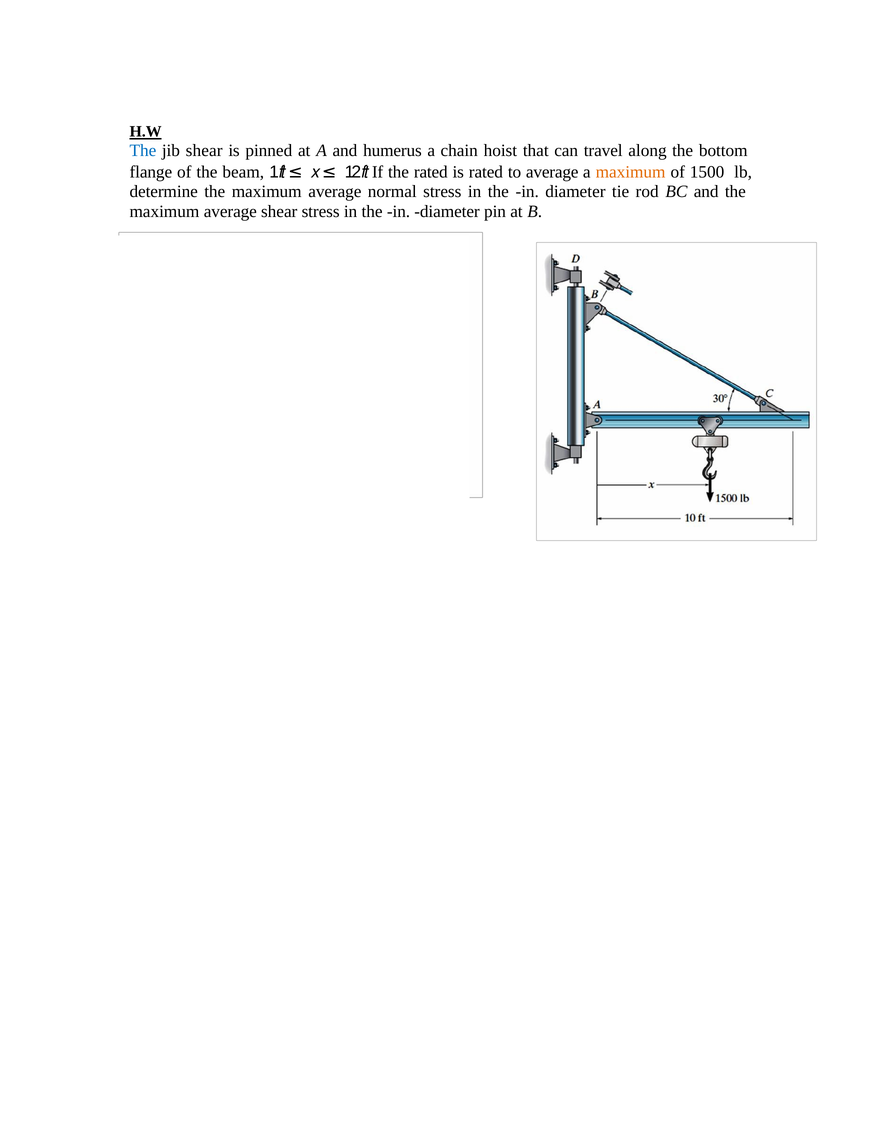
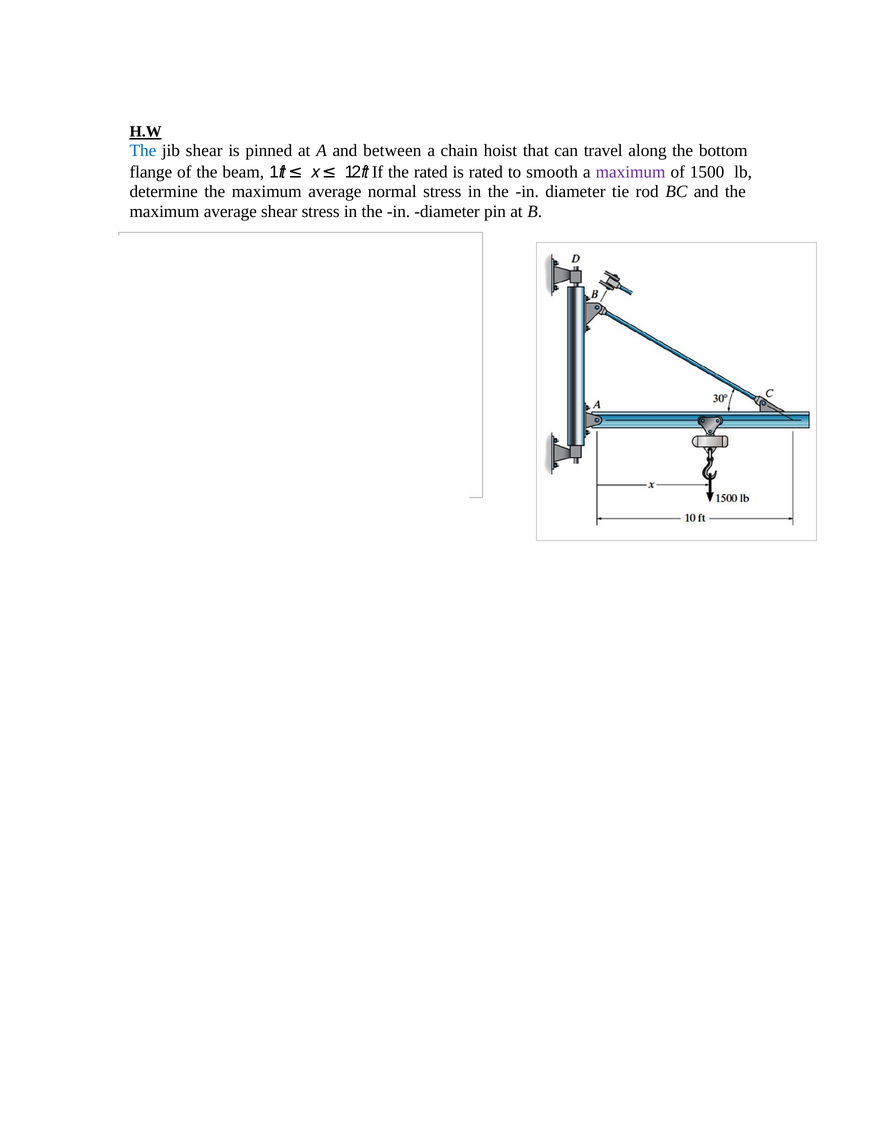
humerus: humerus -> between
to average: average -> smooth
maximum at (631, 172) colour: orange -> purple
